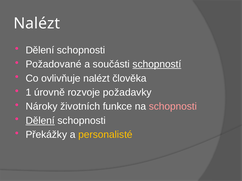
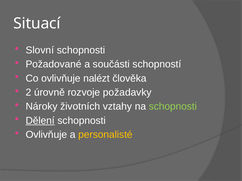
Nalézt at (37, 23): Nalézt -> Situací
Dělení at (40, 50): Dělení -> Slovní
schopností underline: present -> none
1: 1 -> 2
funkce: funkce -> vztahy
schopnosti at (173, 107) colour: pink -> light green
Překážky at (46, 135): Překážky -> Ovlivňuje
